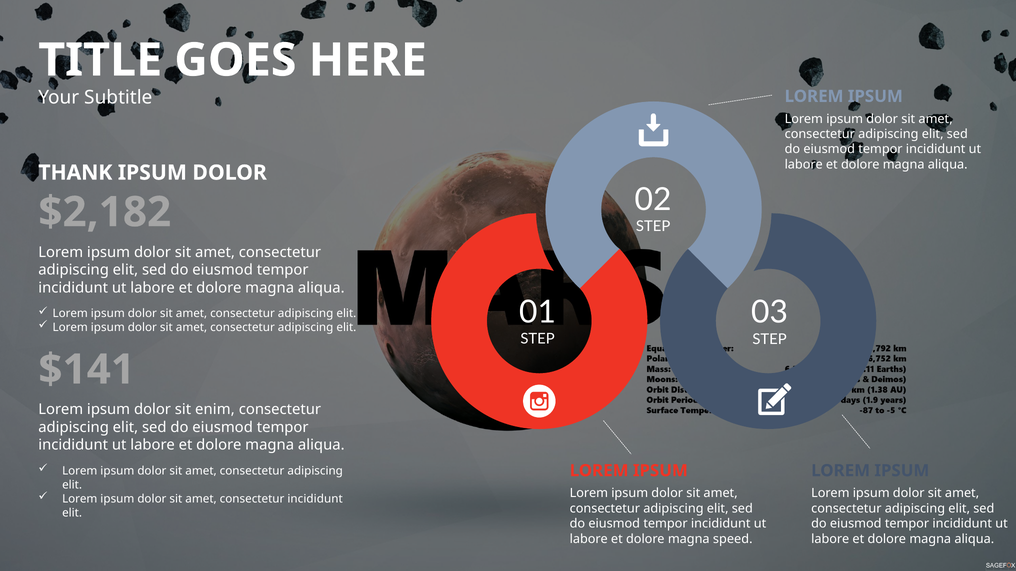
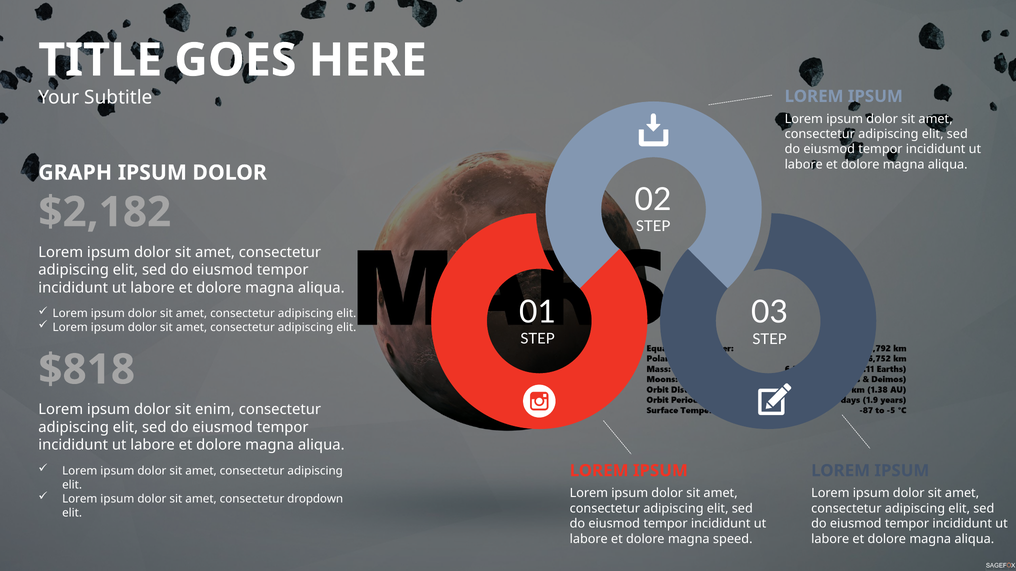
THANK: THANK -> GRAPH
$141: $141 -> $818
consectetur incididunt: incididunt -> dropdown
